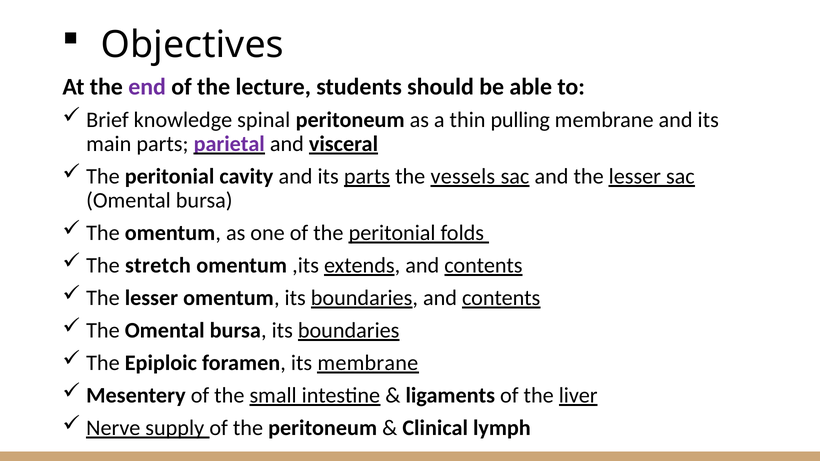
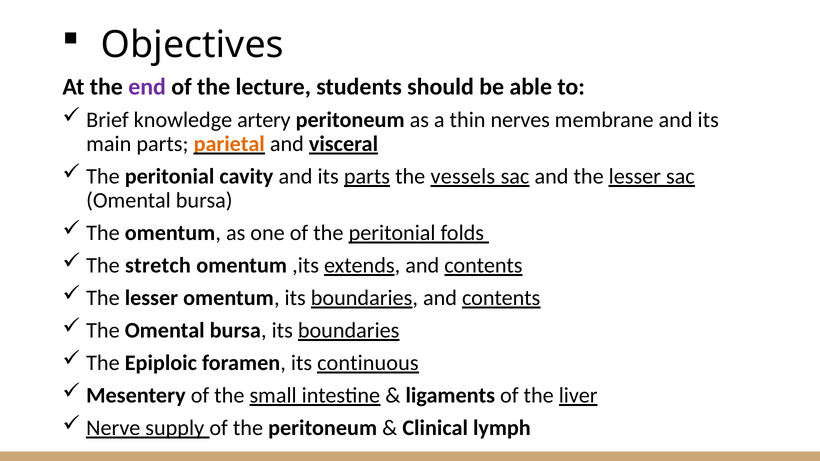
spinal: spinal -> artery
pulling: pulling -> nerves
parietal colour: purple -> orange
its membrane: membrane -> continuous
